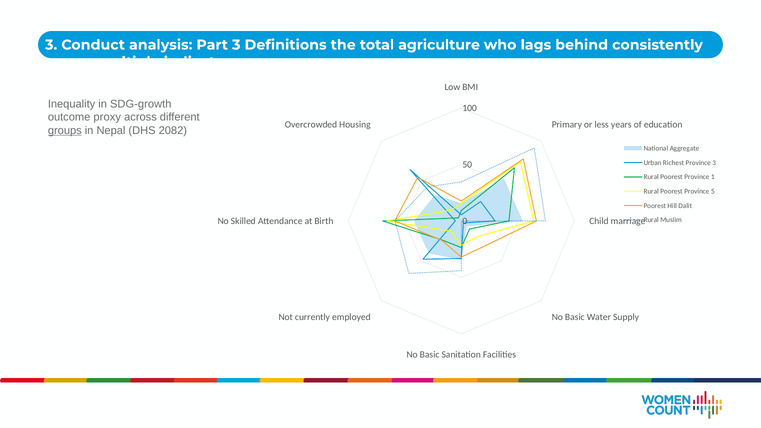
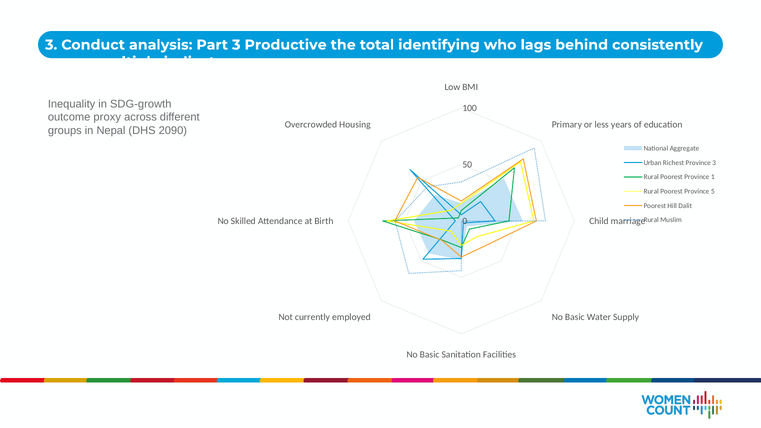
Definitions: Definitions -> Productive
agriculture: agriculture -> identifying
groups underline: present -> none
2082: 2082 -> 2090
